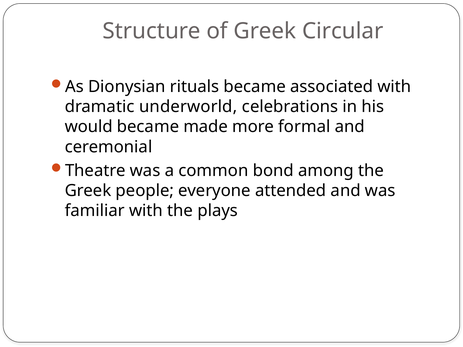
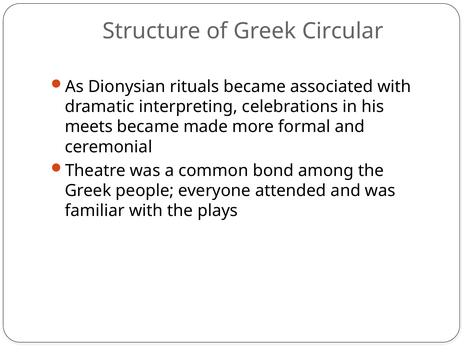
underworld: underworld -> interpreting
would: would -> meets
